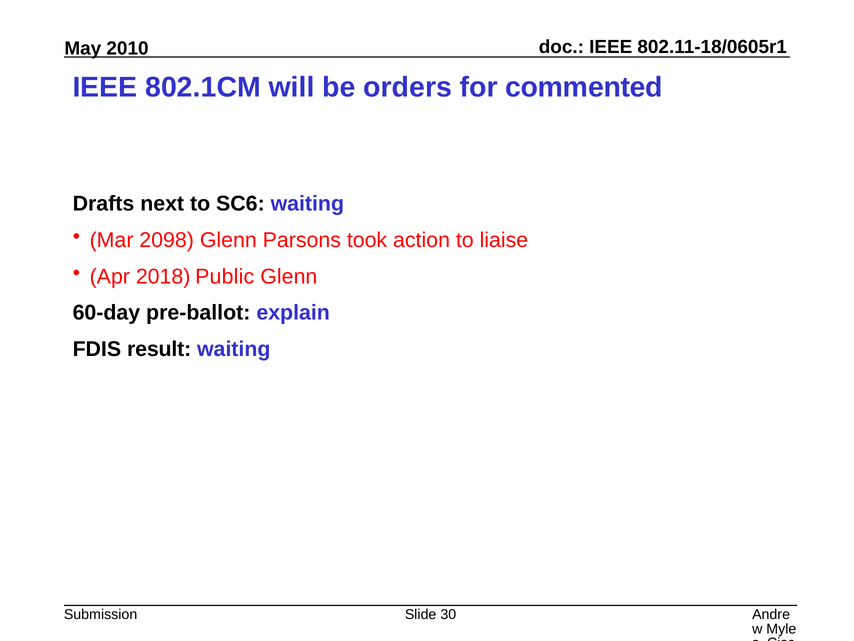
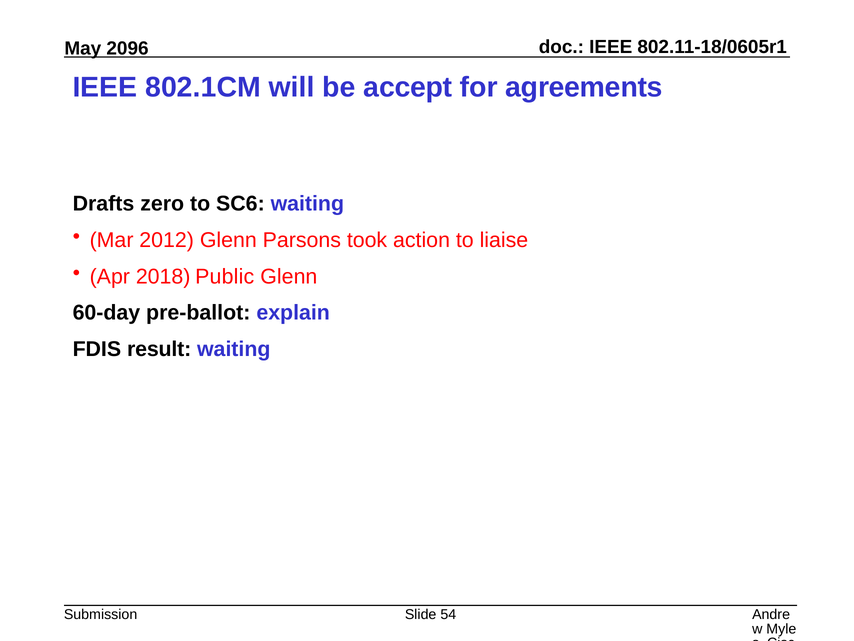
2010: 2010 -> 2096
orders: orders -> accept
commented: commented -> agreements
next: next -> zero
2098: 2098 -> 2012
30: 30 -> 54
